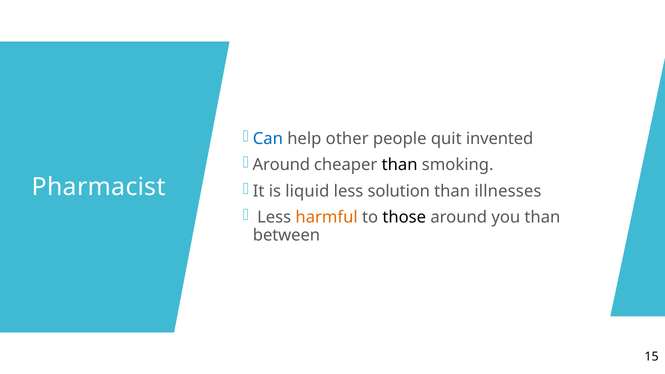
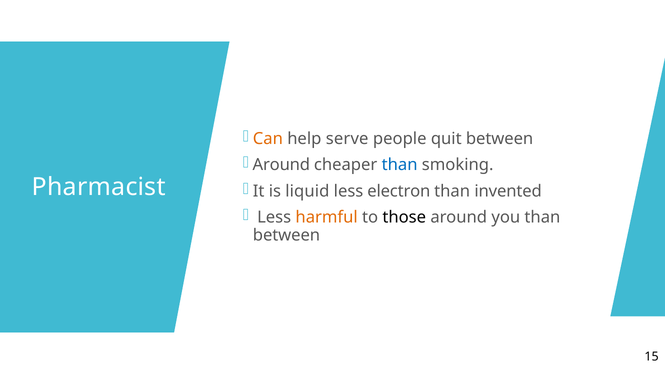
Can colour: blue -> orange
other: other -> serve
quit invented: invented -> between
than at (400, 165) colour: black -> blue
solution: solution -> electron
illnesses: illnesses -> invented
